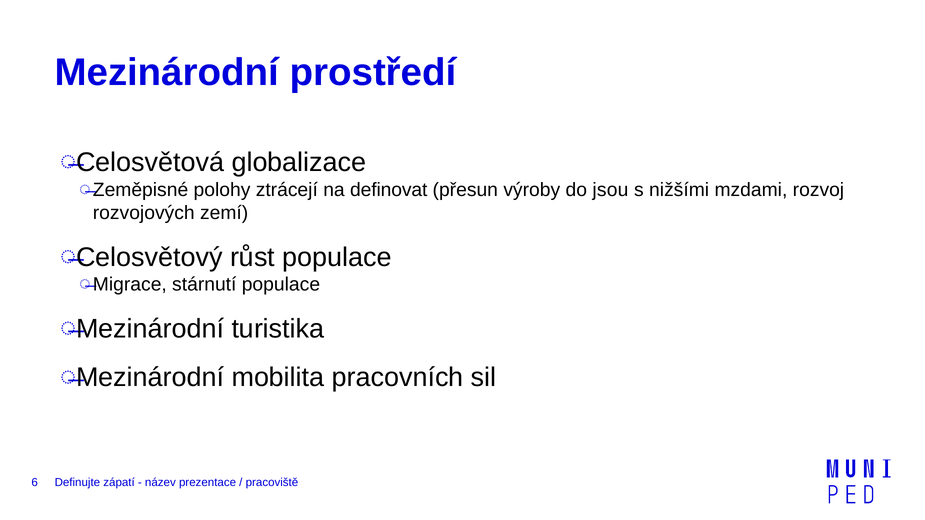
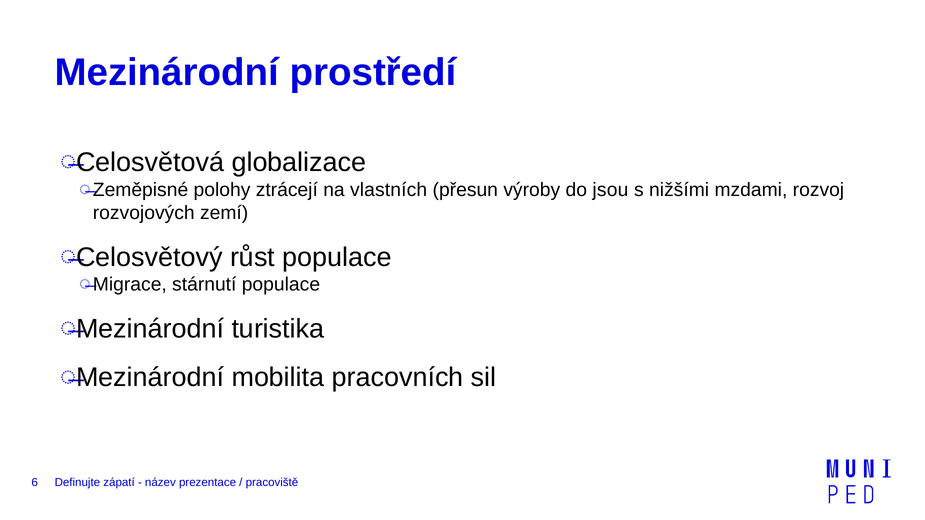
definovat: definovat -> vlastních
